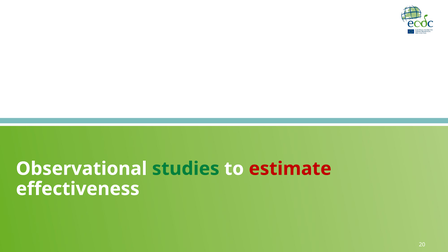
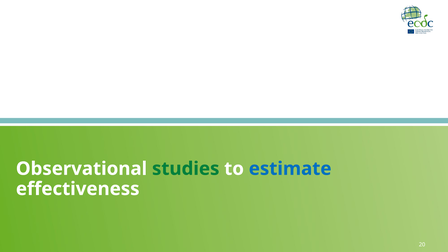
estimate colour: red -> blue
